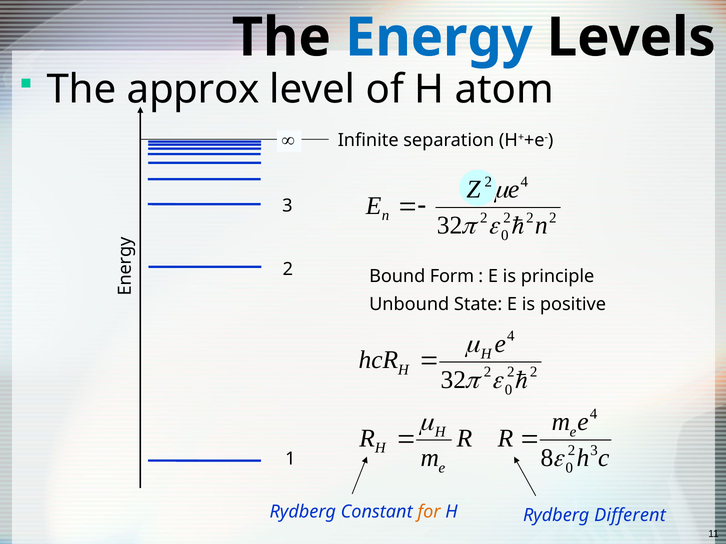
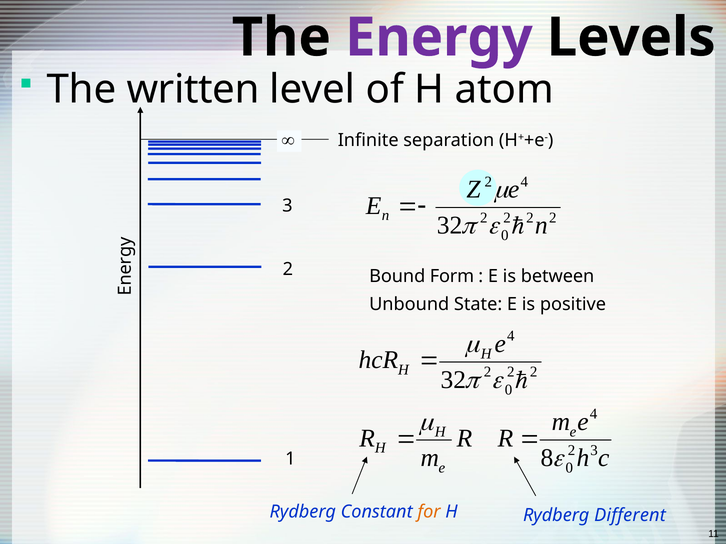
Energy colour: blue -> purple
approx: approx -> written
principle: principle -> between
